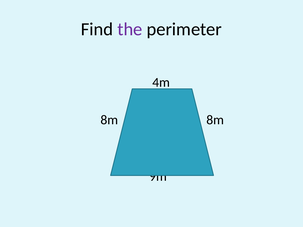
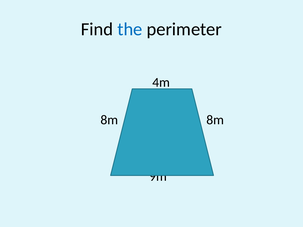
the colour: purple -> blue
